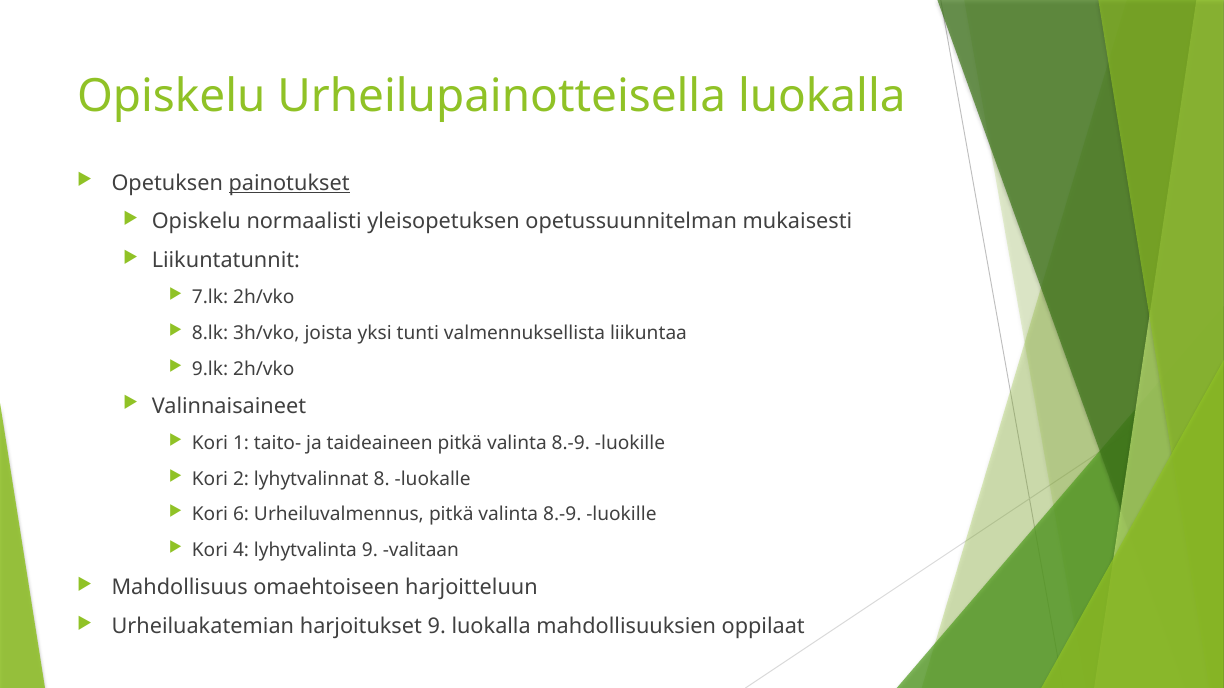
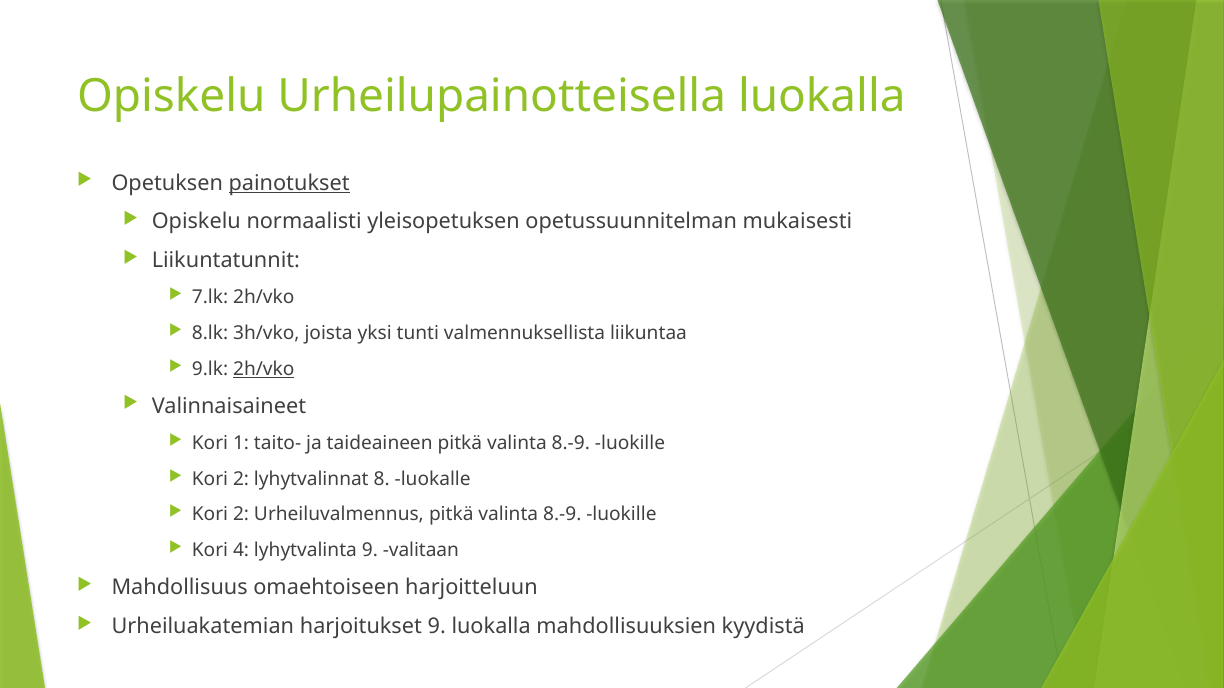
2h/vko at (264, 369) underline: none -> present
6 at (241, 515): 6 -> 2
oppilaat: oppilaat -> kyydistä
